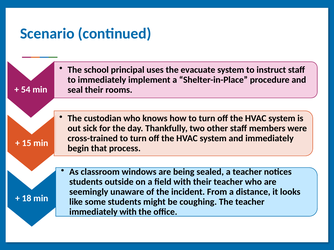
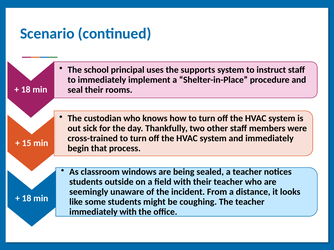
evacuate: evacuate -> supports
54 at (26, 90): 54 -> 18
